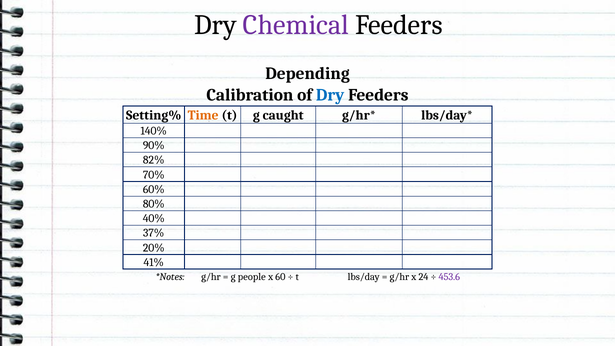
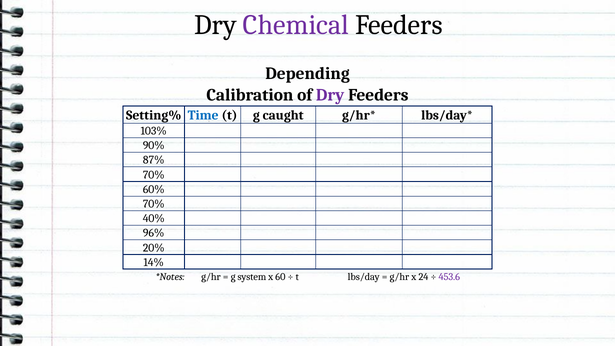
Dry at (330, 95) colour: blue -> purple
Time colour: orange -> blue
140%: 140% -> 103%
82%: 82% -> 87%
80% at (154, 204): 80% -> 70%
37%: 37% -> 96%
41%: 41% -> 14%
people: people -> system
